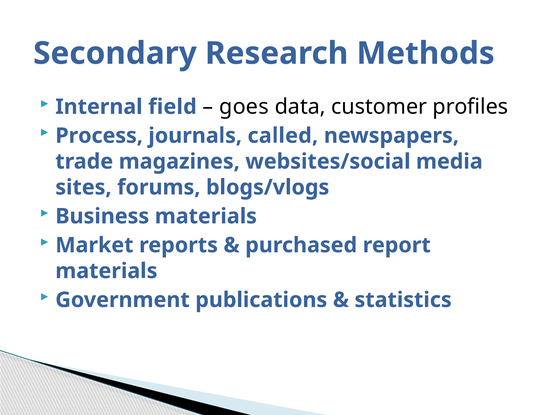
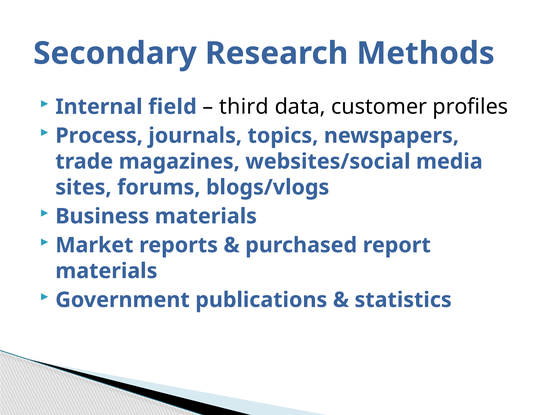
goes: goes -> third
called: called -> topics
